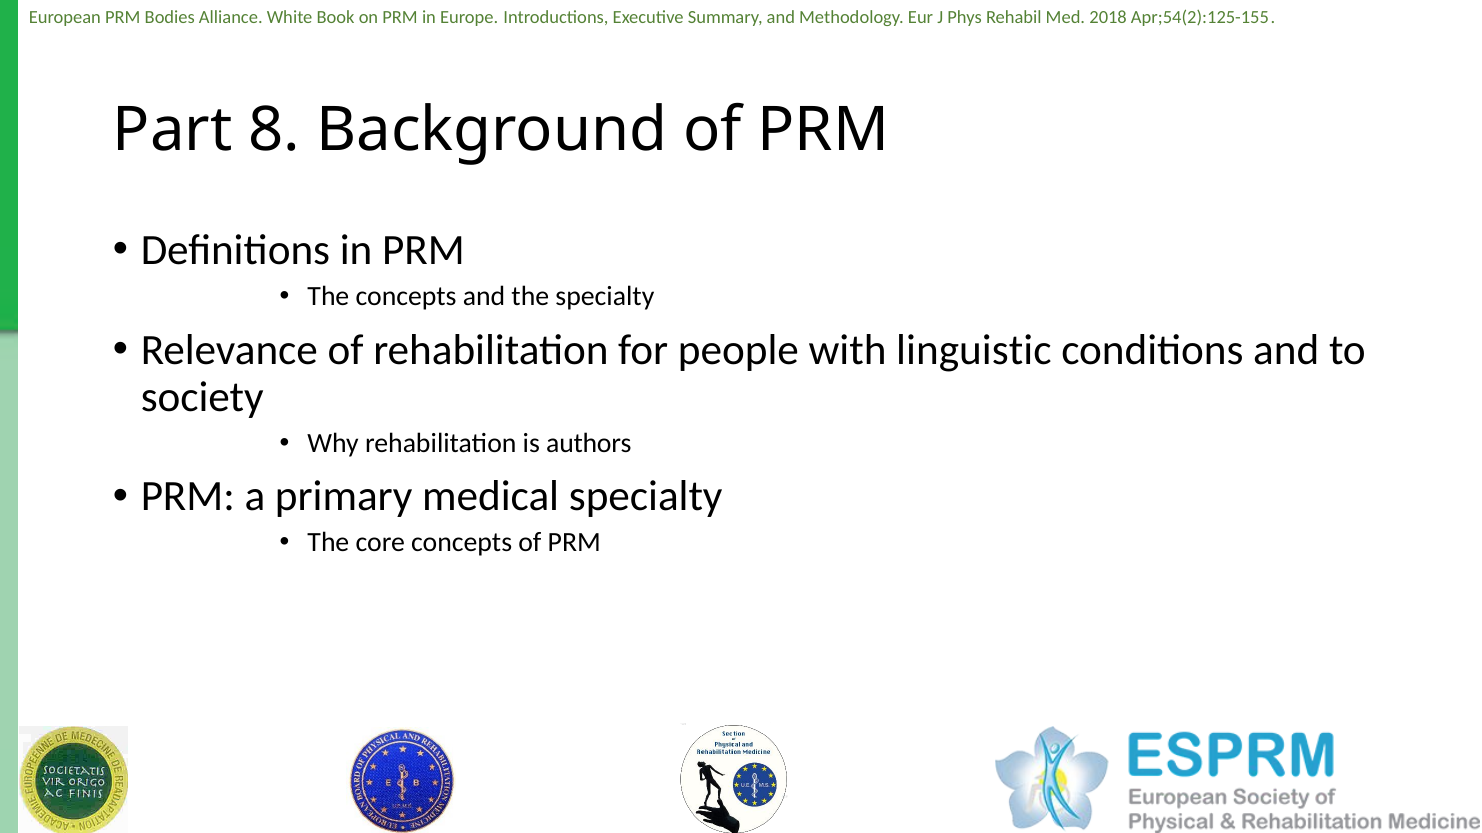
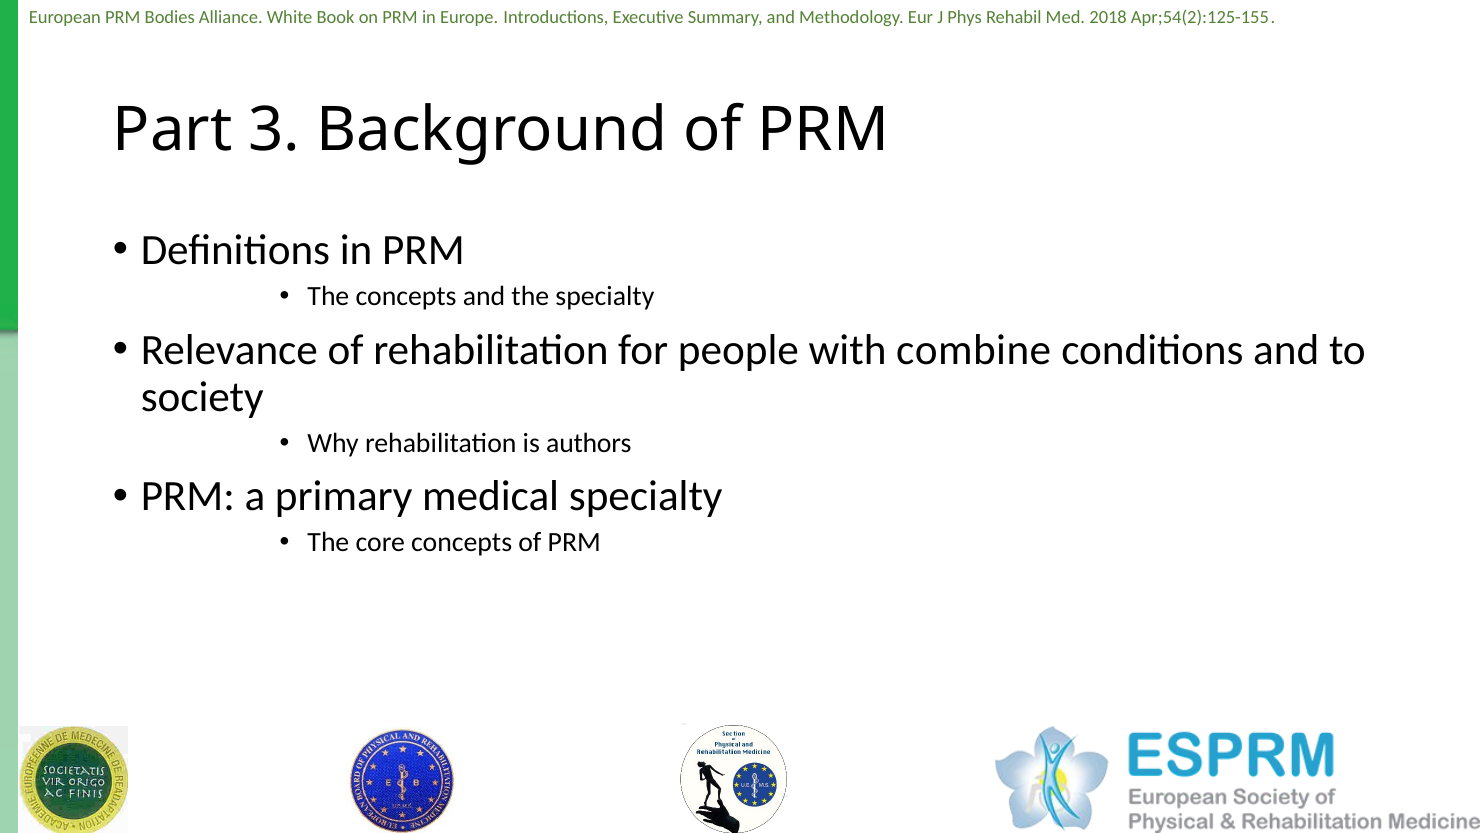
8: 8 -> 3
linguistic: linguistic -> combine
